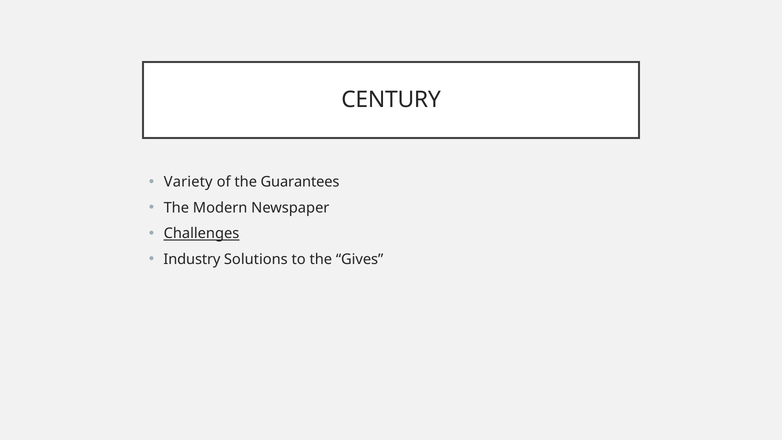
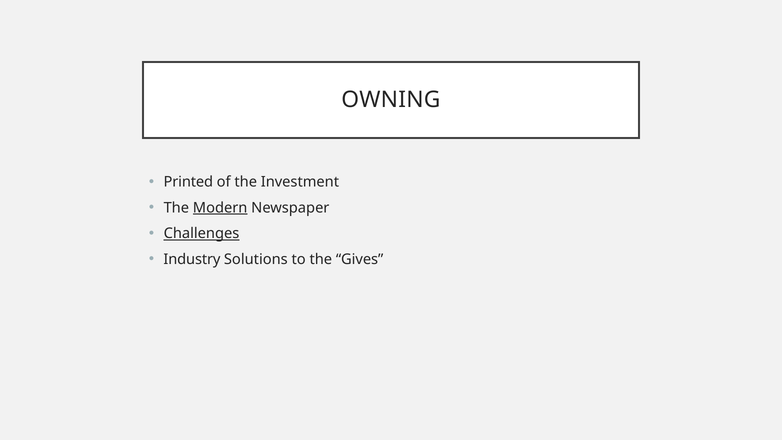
CENTURY: CENTURY -> OWNING
Variety: Variety -> Printed
Guarantees: Guarantees -> Investment
Modern underline: none -> present
